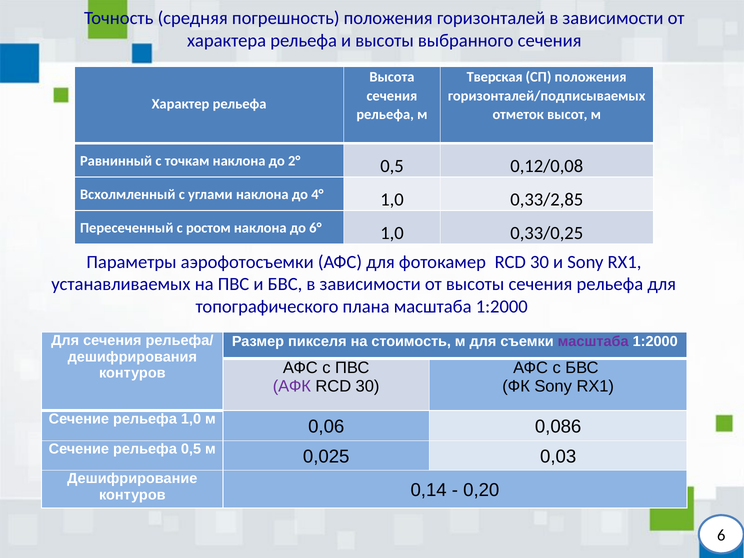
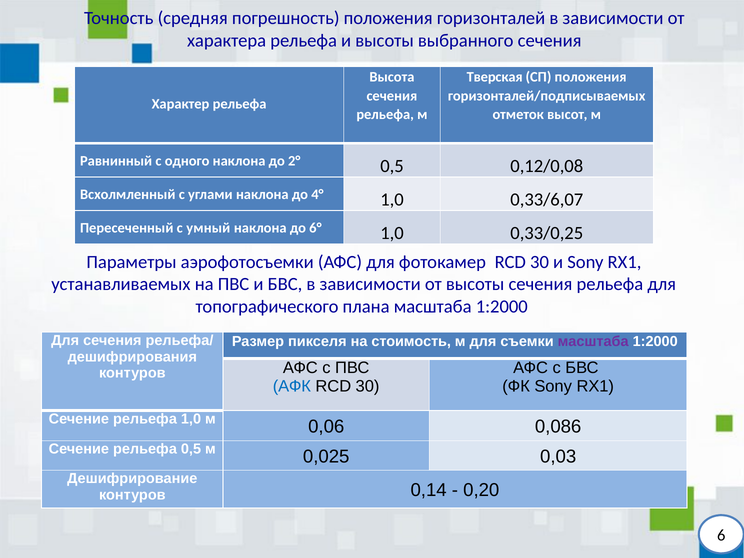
точкам: точкам -> одного
0,33/2,85: 0,33/2,85 -> 0,33/6,07
ростом: ростом -> умный
АФК colour: purple -> blue
